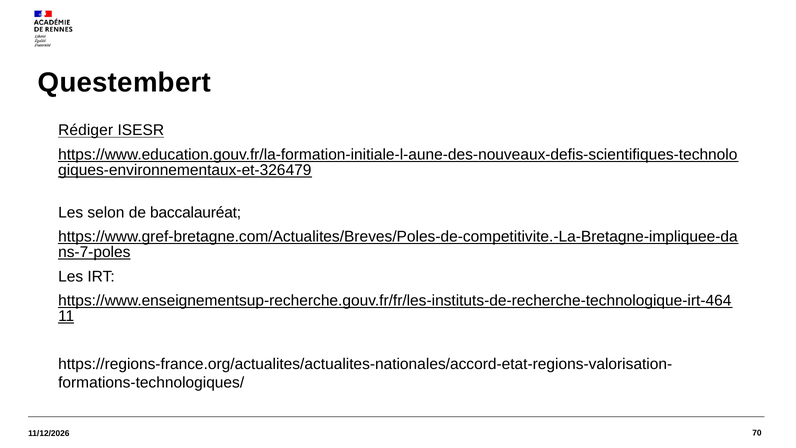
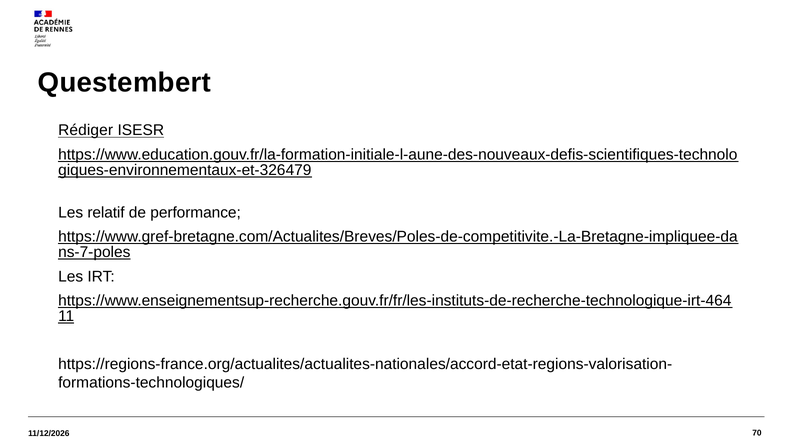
selon: selon -> relatif
baccalauréat: baccalauréat -> performance
